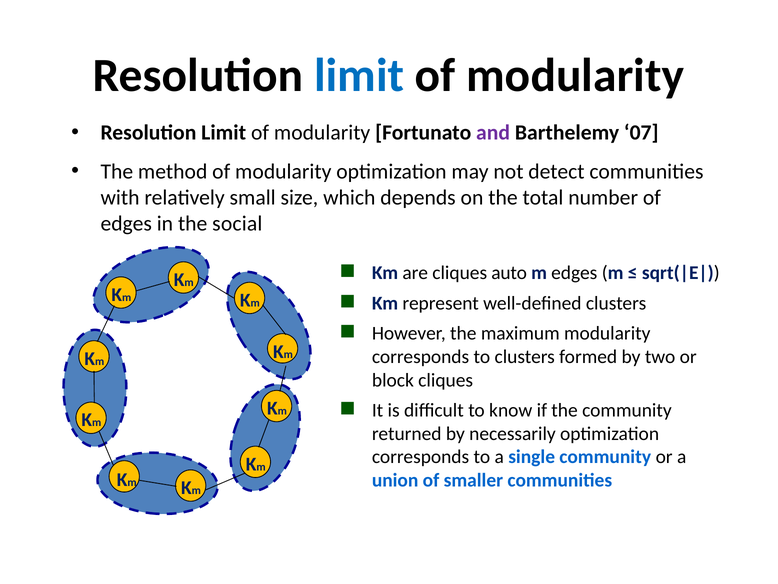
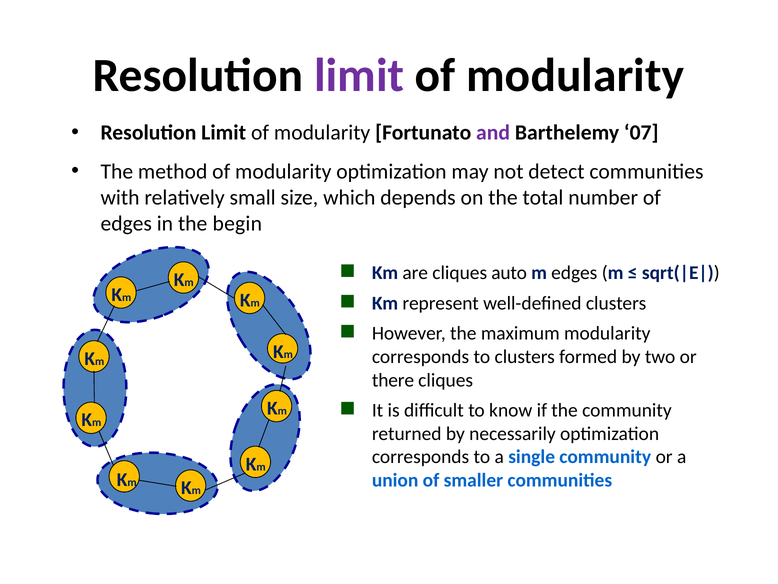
limit at (359, 75) colour: blue -> purple
social: social -> begin
block: block -> there
